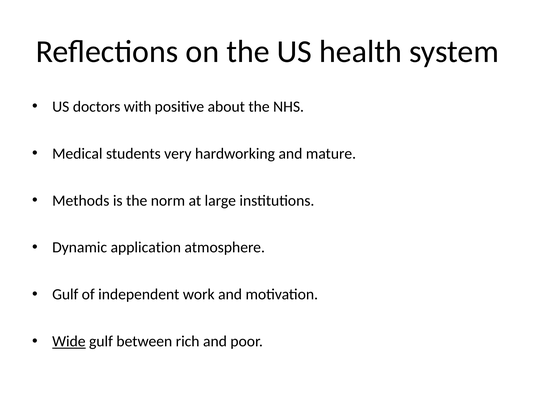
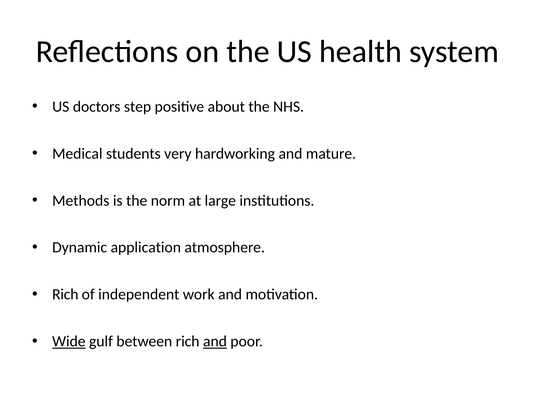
with: with -> step
Gulf at (65, 295): Gulf -> Rich
and at (215, 342) underline: none -> present
